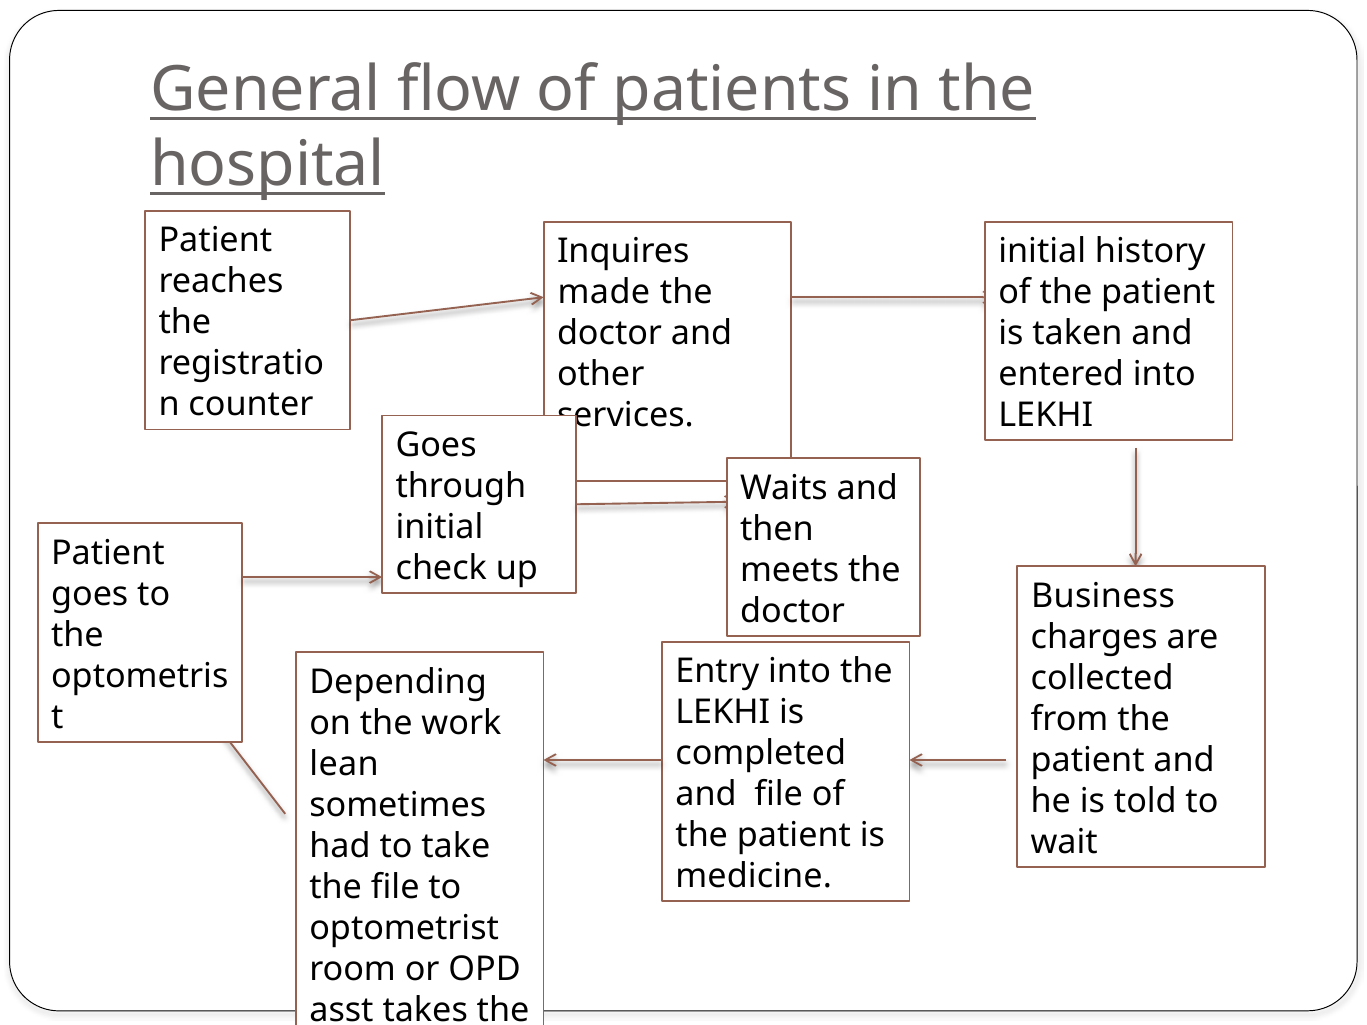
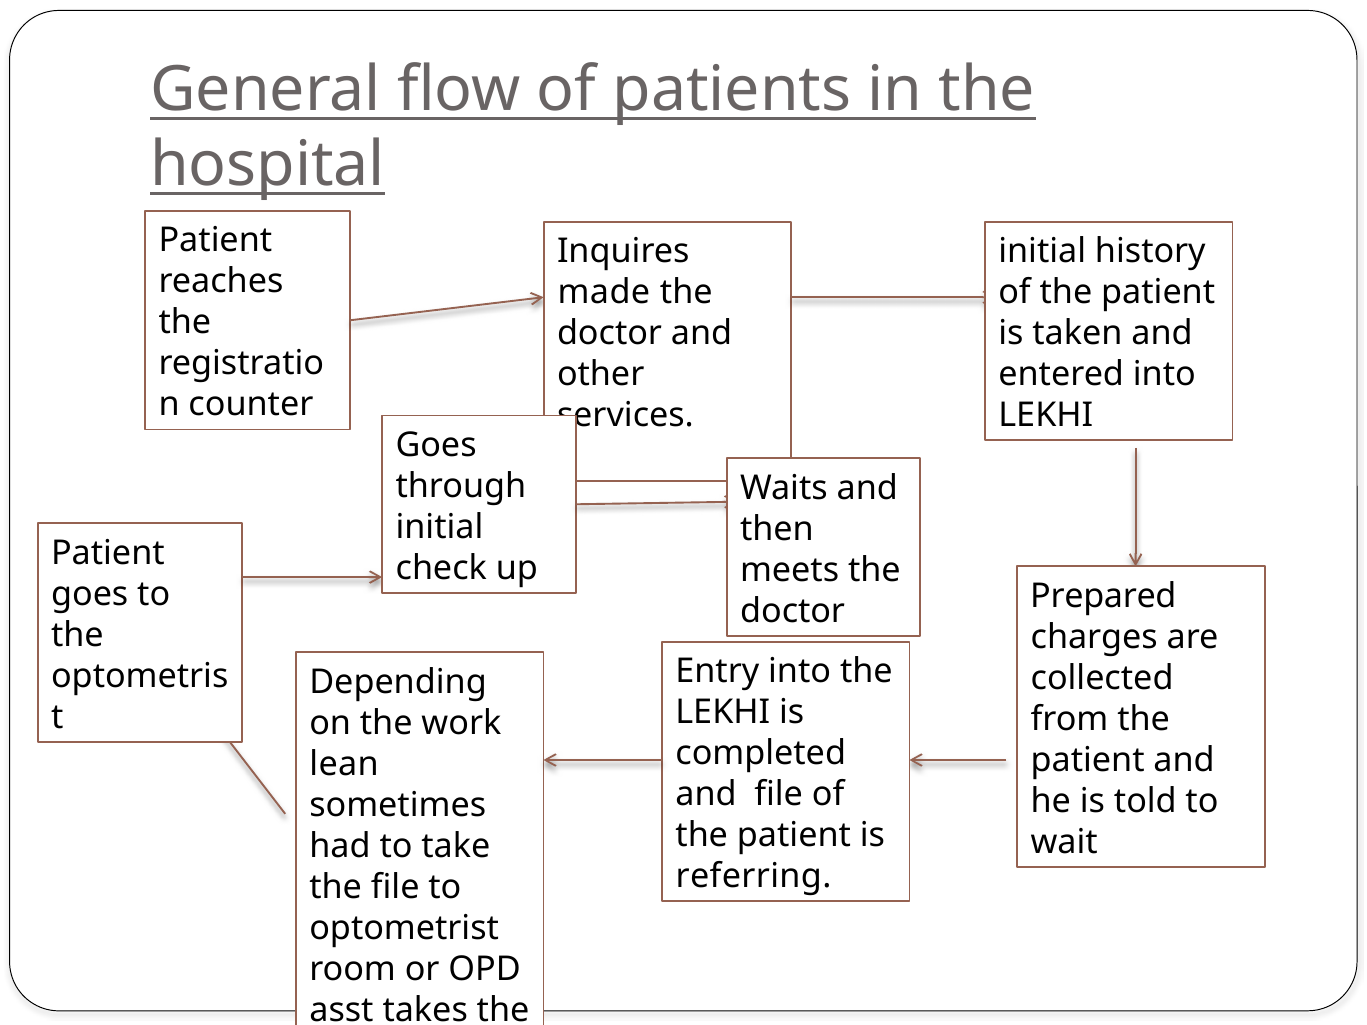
Business: Business -> Prepared
medicine: medicine -> referring
